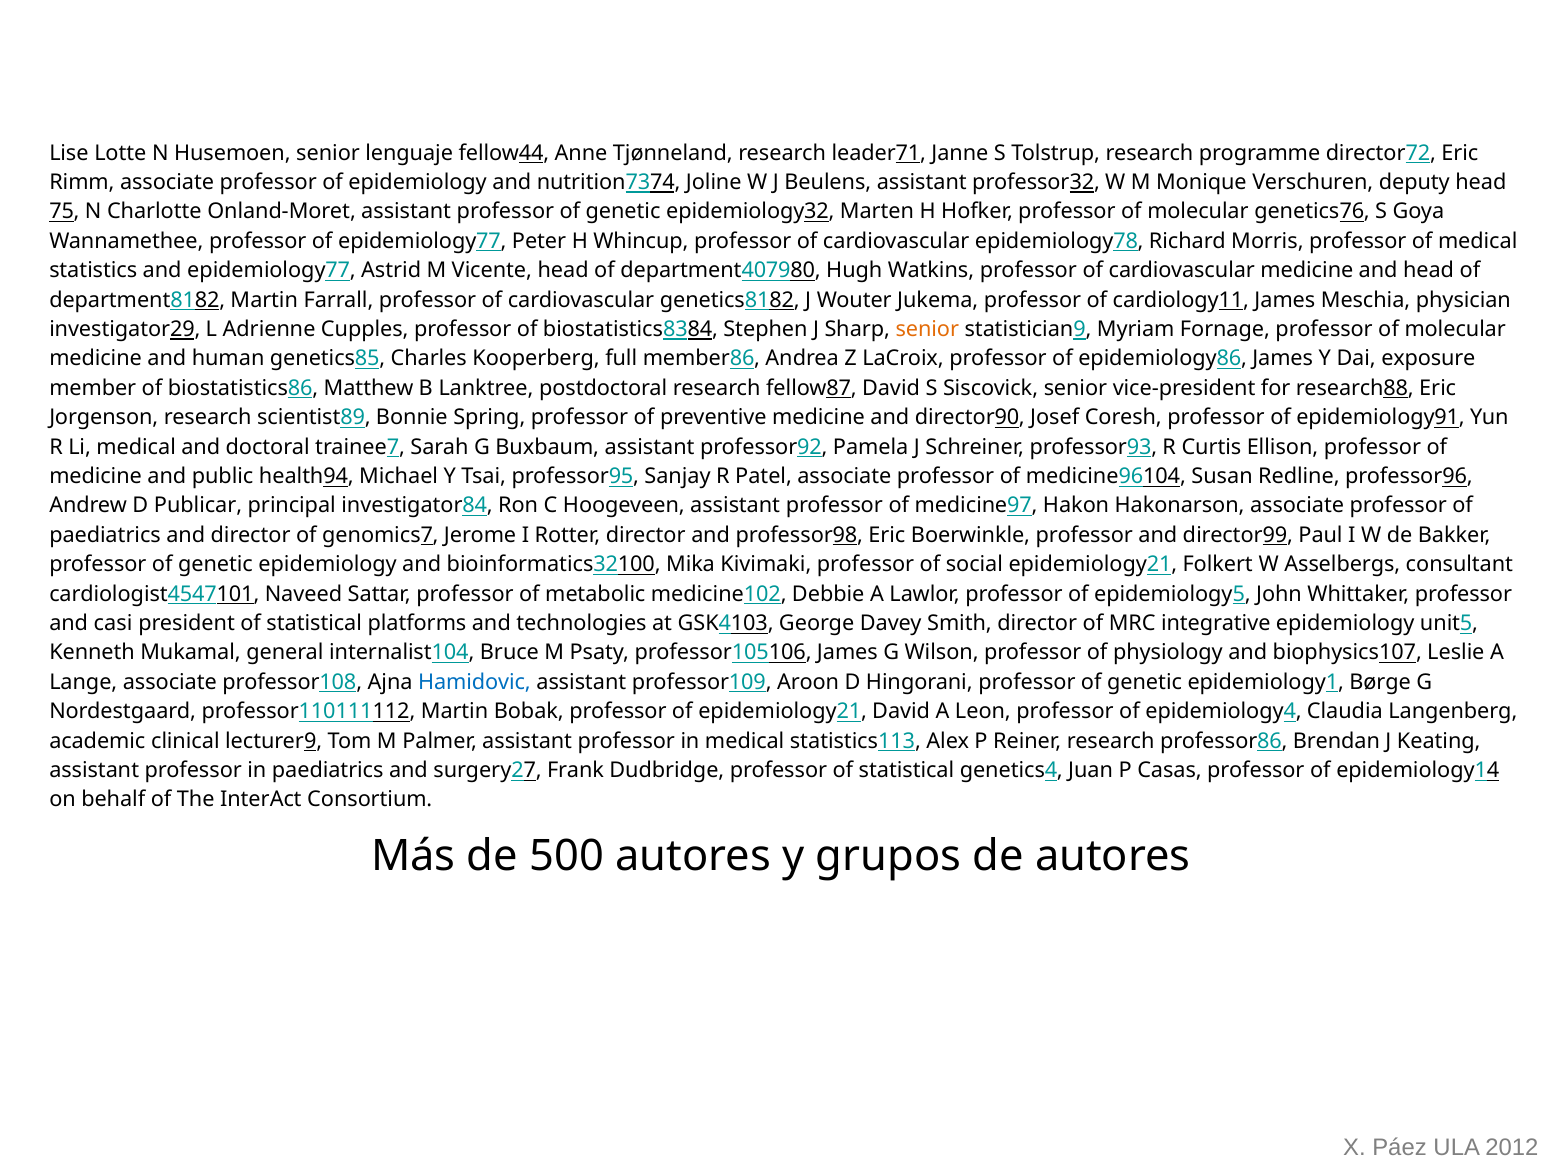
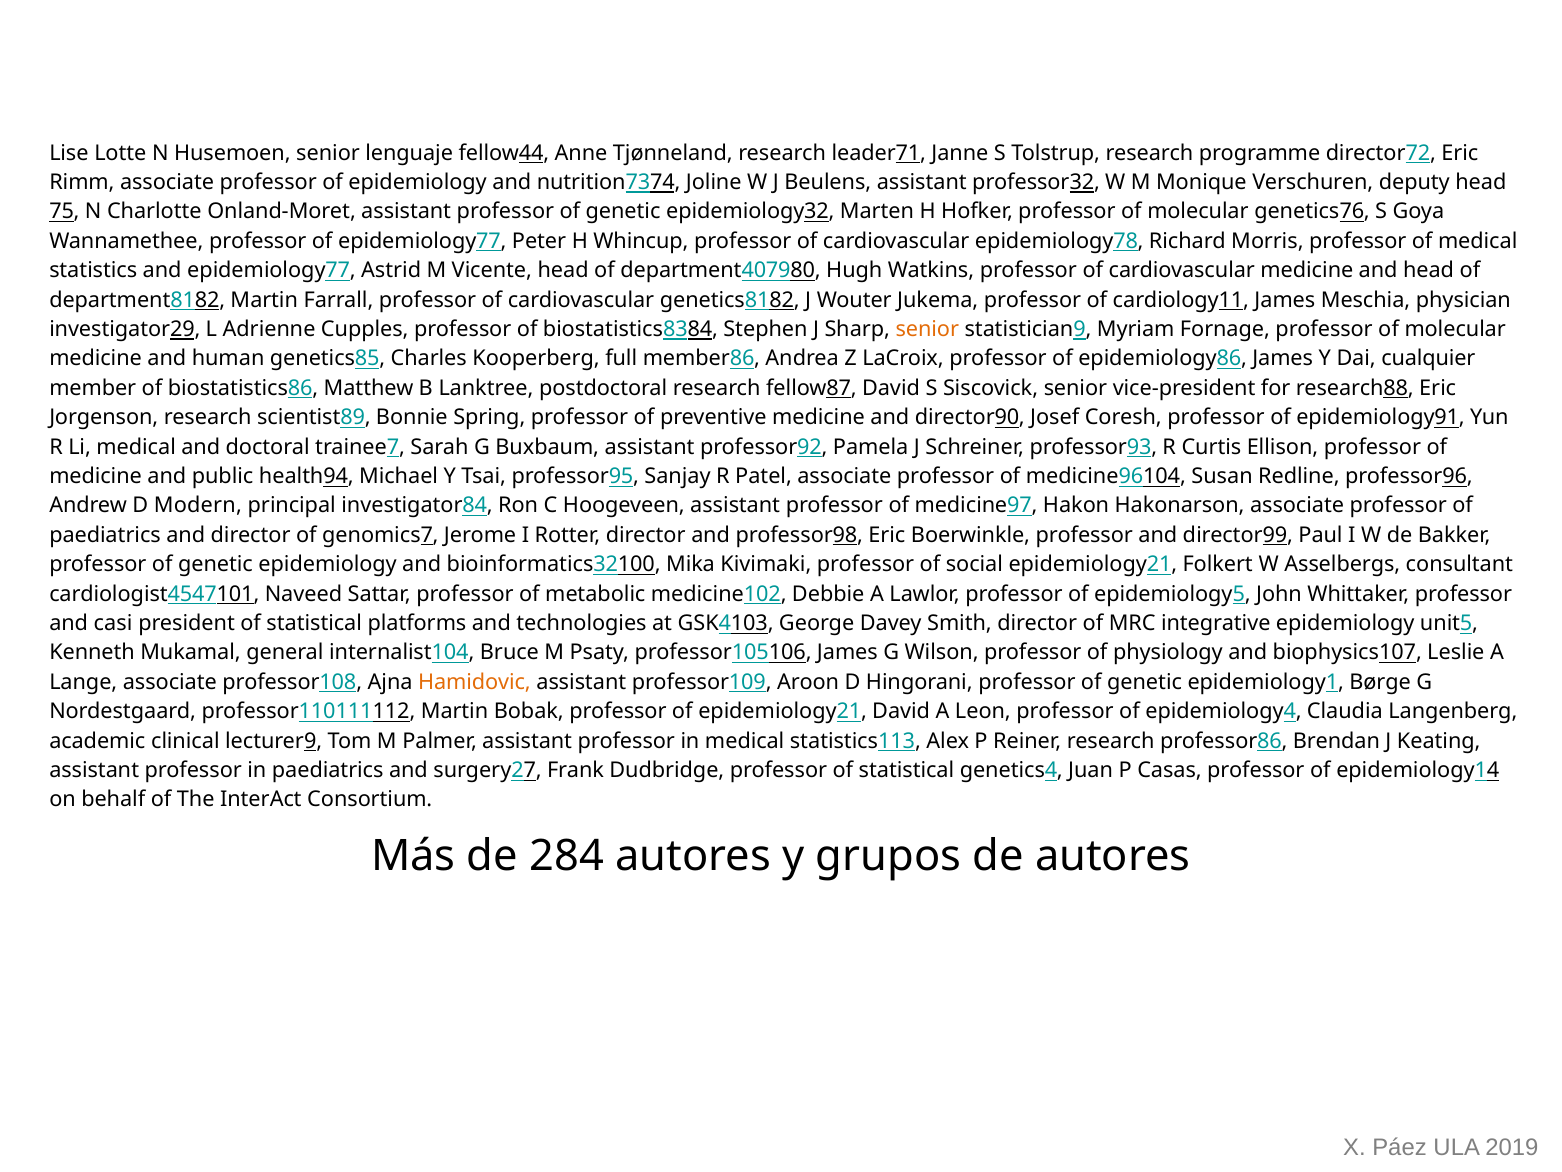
exposure: exposure -> cualquier
Publicar: Publicar -> Modern
Hamidovic colour: blue -> orange
500: 500 -> 284
2012: 2012 -> 2019
